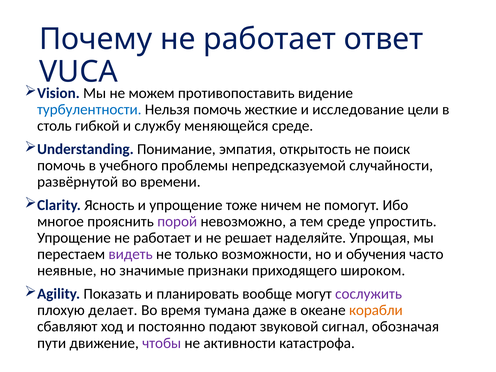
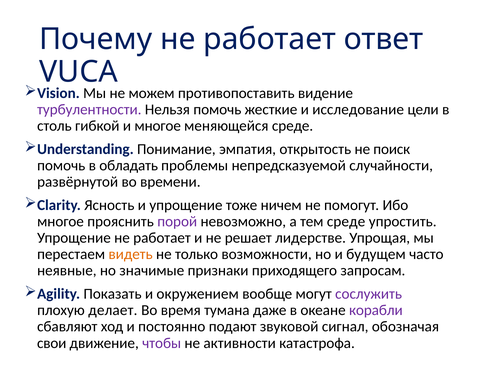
турбулентности colour: blue -> purple
и службу: службу -> многое
учебного: учебного -> обладать
наделяйте: наделяйте -> лидерстве
видеть colour: purple -> orange
обучения: обучения -> будущем
широком: широком -> запросам
планировать: планировать -> окружением
корабли colour: orange -> purple
пути: пути -> свои
